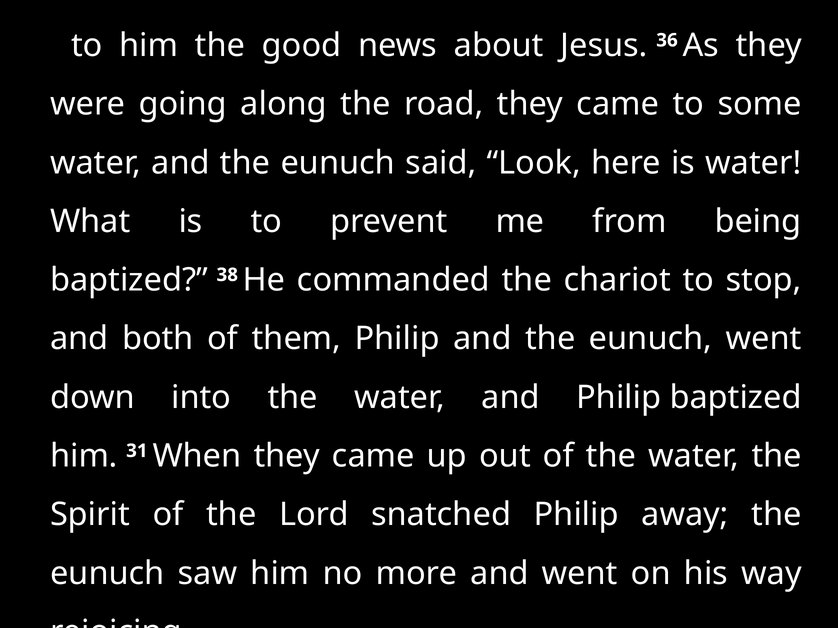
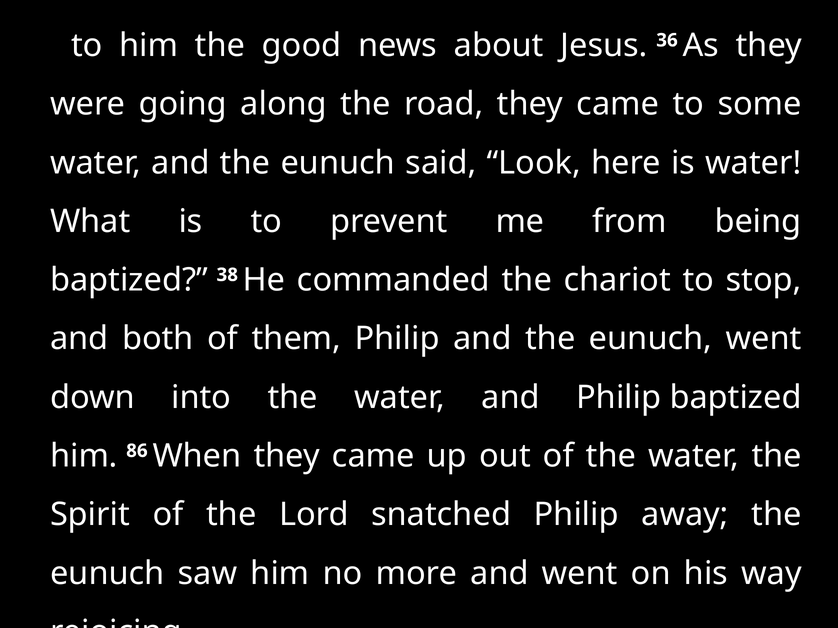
31: 31 -> 86
